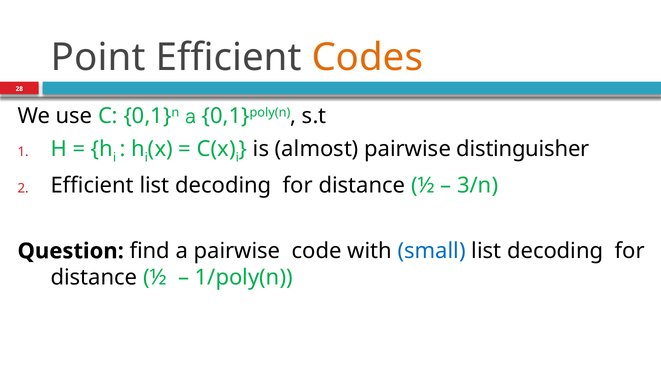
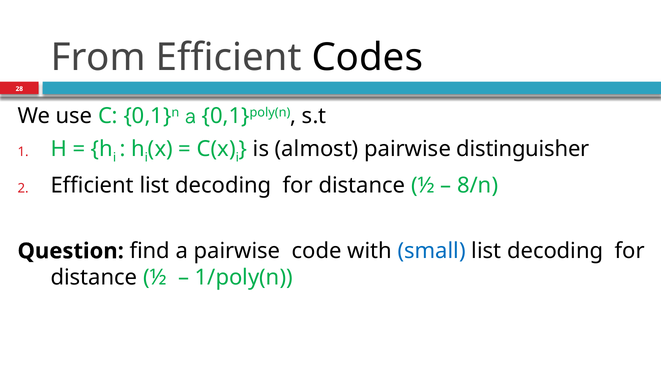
Point: Point -> From
Codes colour: orange -> black
3/n: 3/n -> 8/n
